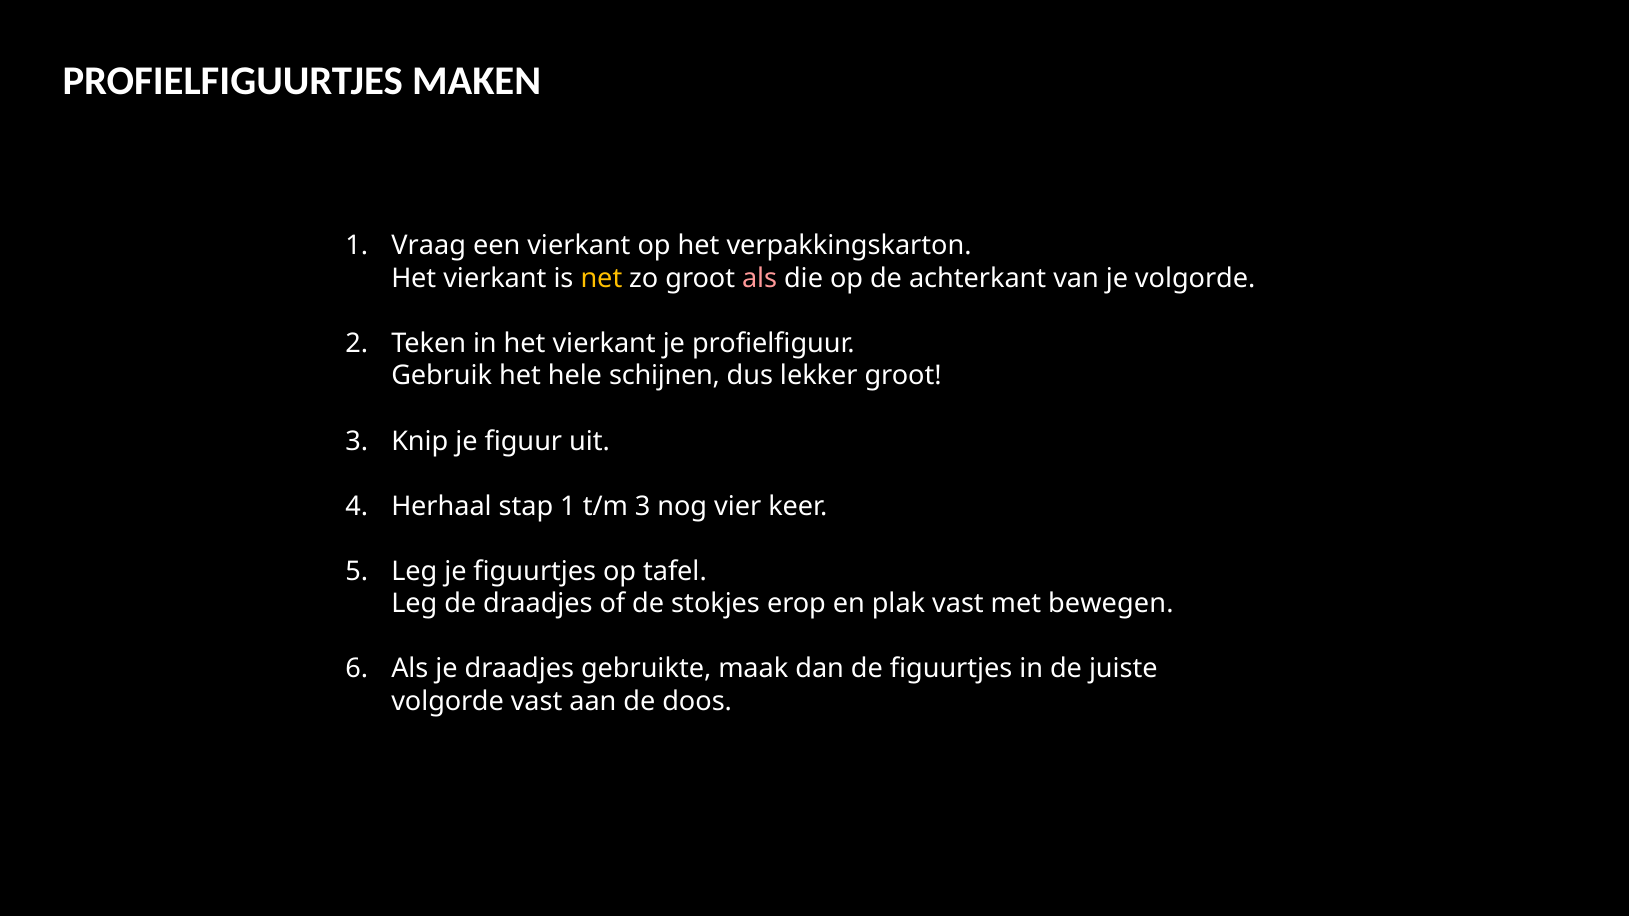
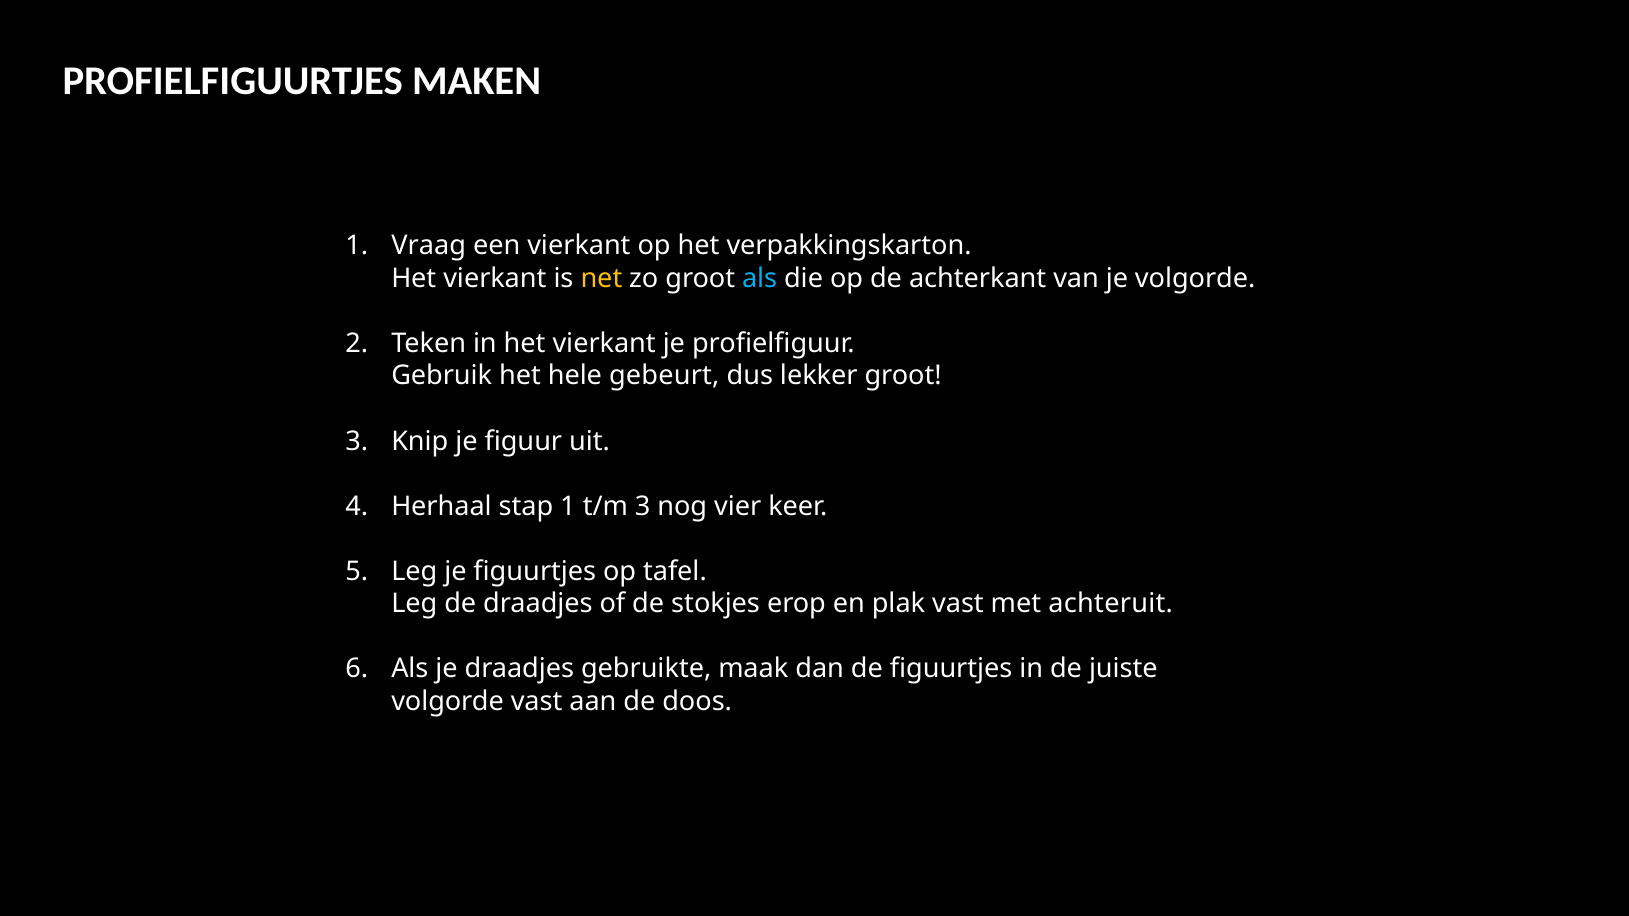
als at (760, 278) colour: pink -> light blue
schijnen: schijnen -> gebeurt
bewegen: bewegen -> achteruit
